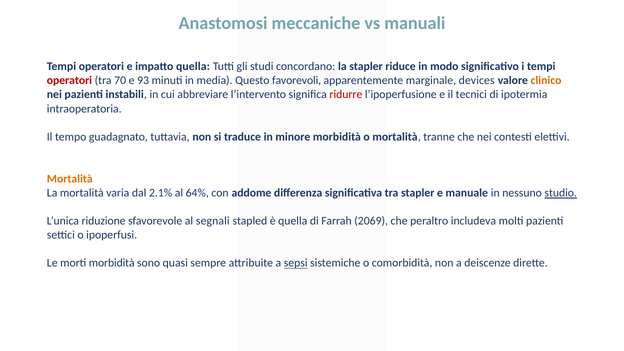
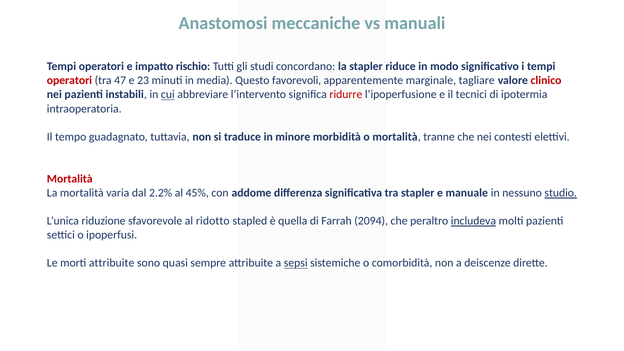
impatto quella: quella -> rischio
70: 70 -> 47
93: 93 -> 23
devices: devices -> tagliare
clinico colour: orange -> red
cui underline: none -> present
Mortalità at (70, 179) colour: orange -> red
2.1%: 2.1% -> 2.2%
64%: 64% -> 45%
segnali: segnali -> ridotto
2069: 2069 -> 2094
includeva underline: none -> present
morti morbidità: morbidità -> attribuite
